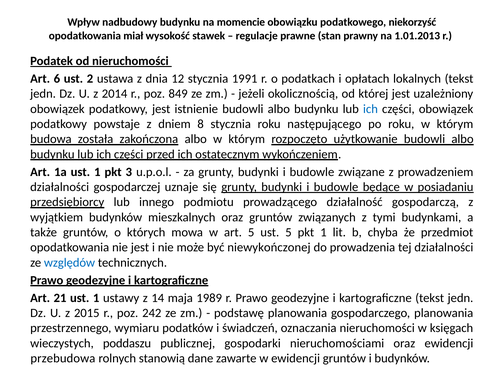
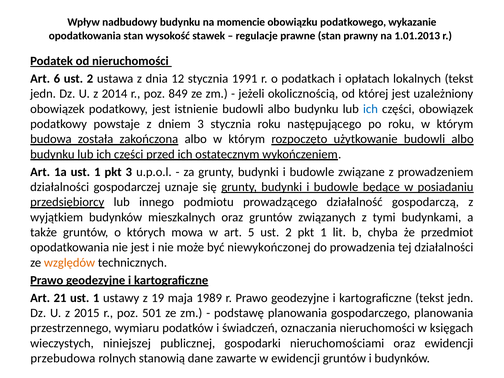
niekorzyść: niekorzyść -> wykazanie
opodatkowania miał: miał -> stan
dniem 8: 8 -> 3
5 ust 5: 5 -> 2
względów colour: blue -> orange
14: 14 -> 19
242: 242 -> 501
poddaszu: poddaszu -> niniejszej
